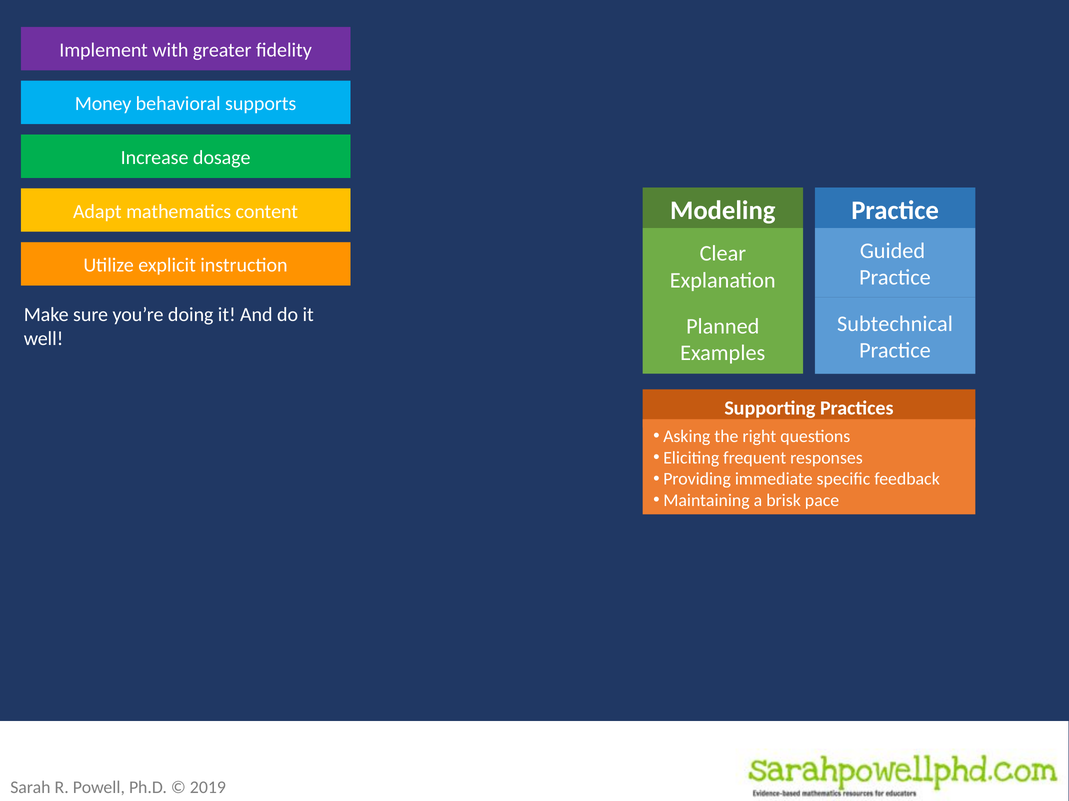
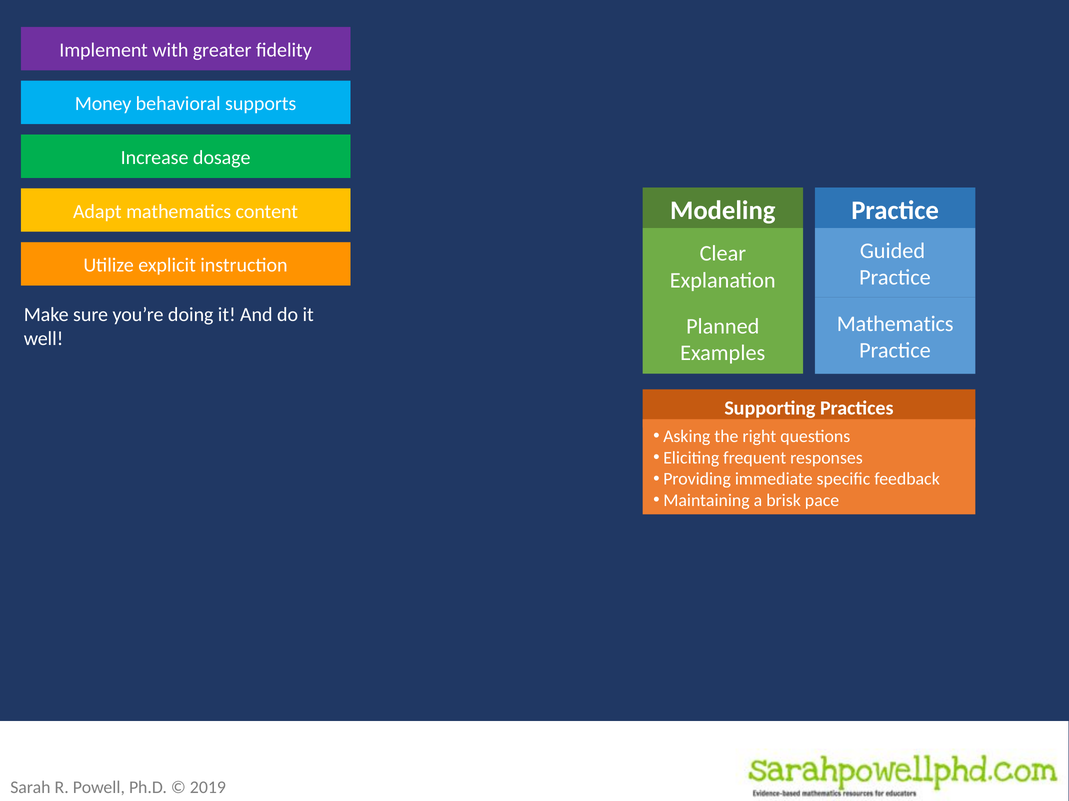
Subtechnical at (895, 324): Subtechnical -> Mathematics
